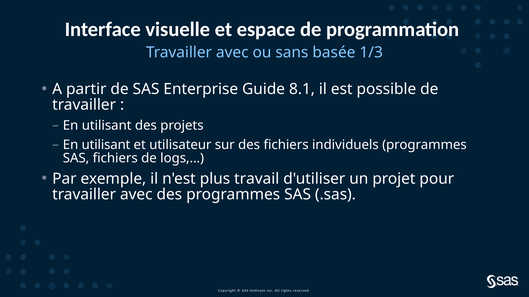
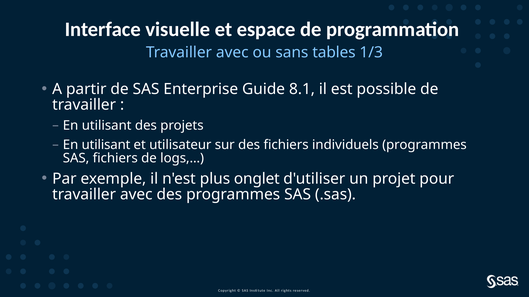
basée: basée -> tables
travail: travail -> onglet
